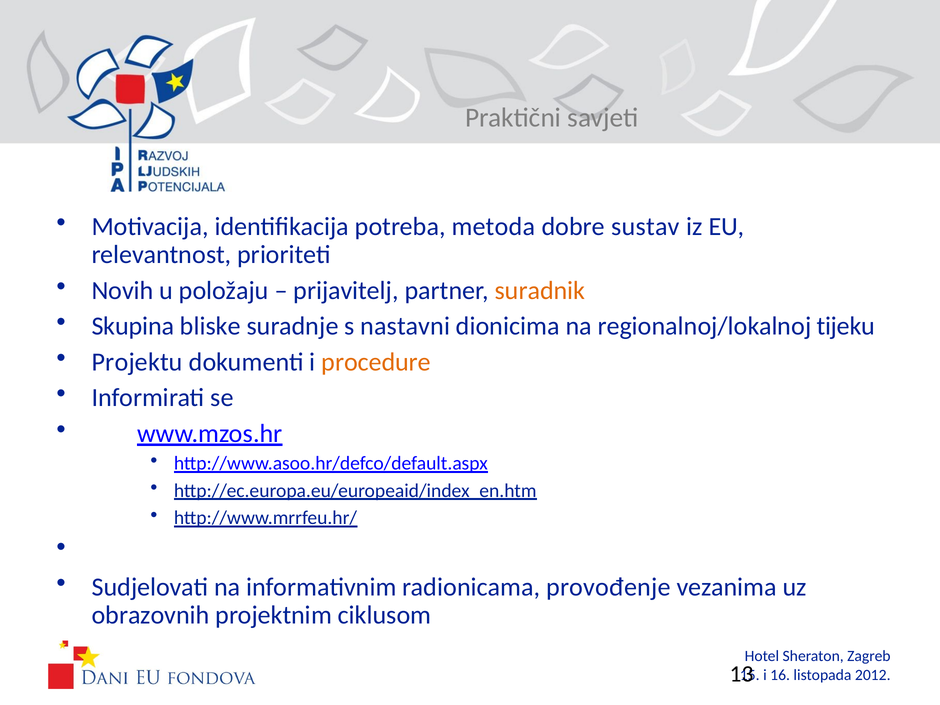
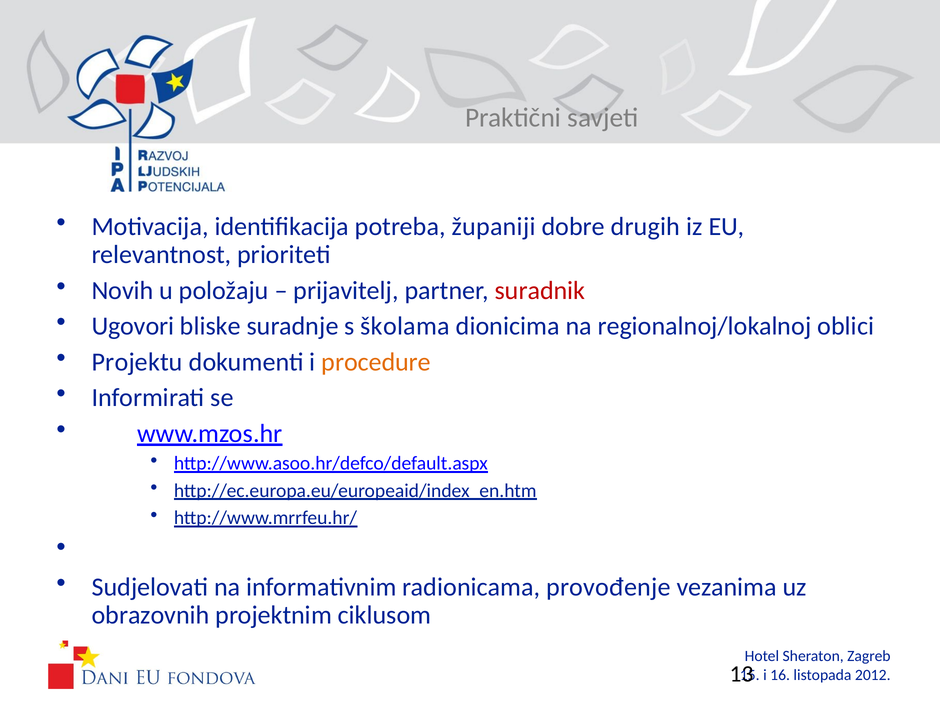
metoda: metoda -> županiji
sustav: sustav -> drugih
suradnik colour: orange -> red
Skupina: Skupina -> Ugovori
nastavni: nastavni -> školama
tijeku: tijeku -> oblici
